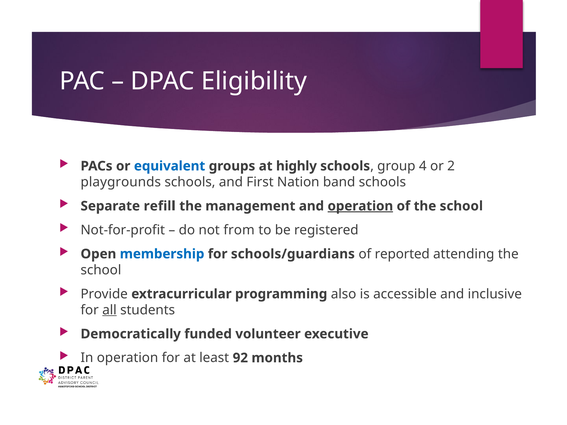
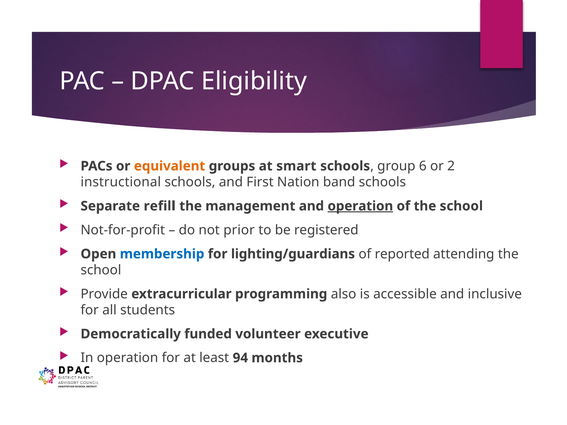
equivalent colour: blue -> orange
highly: highly -> smart
4: 4 -> 6
playgrounds: playgrounds -> instructional
from: from -> prior
schools/guardians: schools/guardians -> lighting/guardians
all underline: present -> none
92: 92 -> 94
